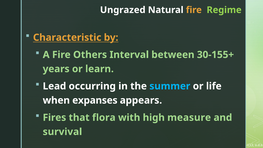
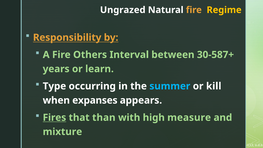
Regime colour: light green -> yellow
Characteristic: Characteristic -> Responsibility
30-155+: 30-155+ -> 30-587+
Lead: Lead -> Type
life: life -> kill
Fires underline: none -> present
flora: flora -> than
survival: survival -> mixture
